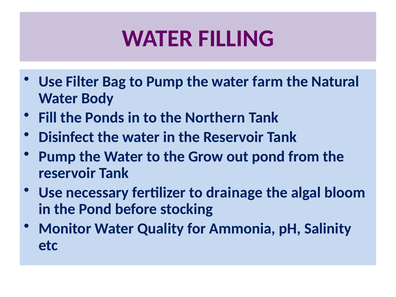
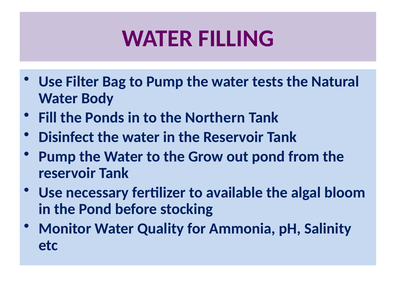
farm: farm -> tests
drainage: drainage -> available
